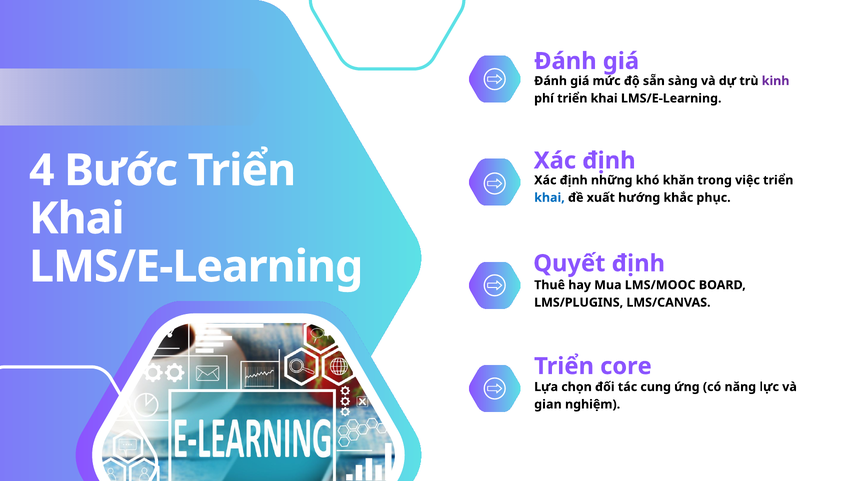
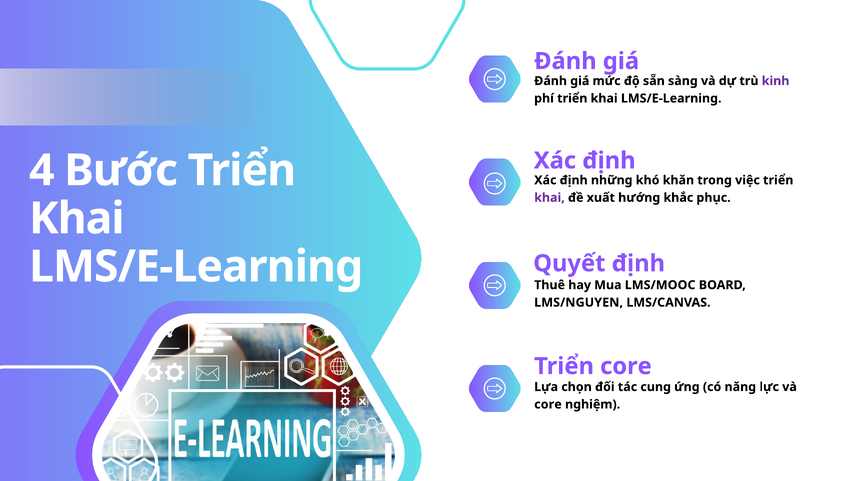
khai at (549, 198) colour: blue -> purple
LMS/PLUGINS: LMS/PLUGINS -> LMS/NGUYEN
gian at (548, 405): gian -> core
